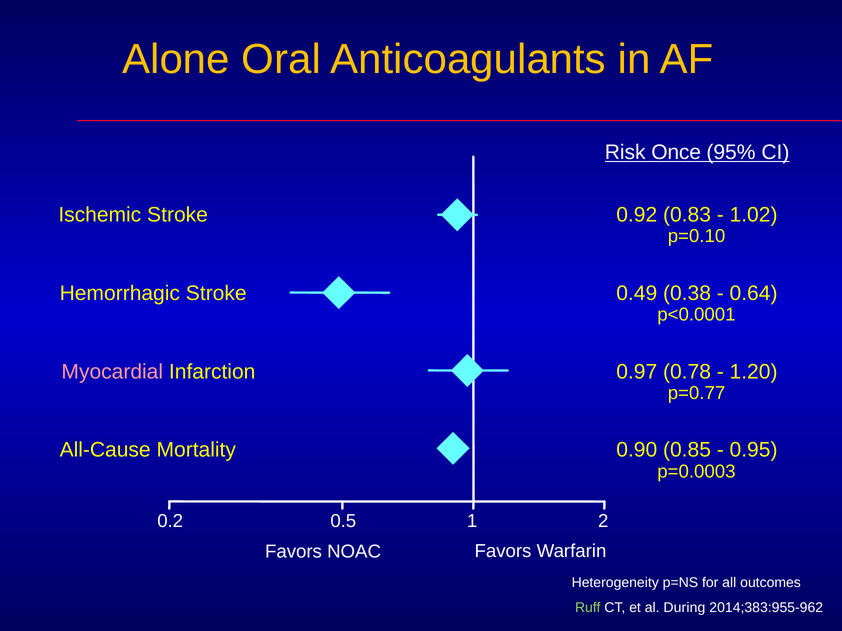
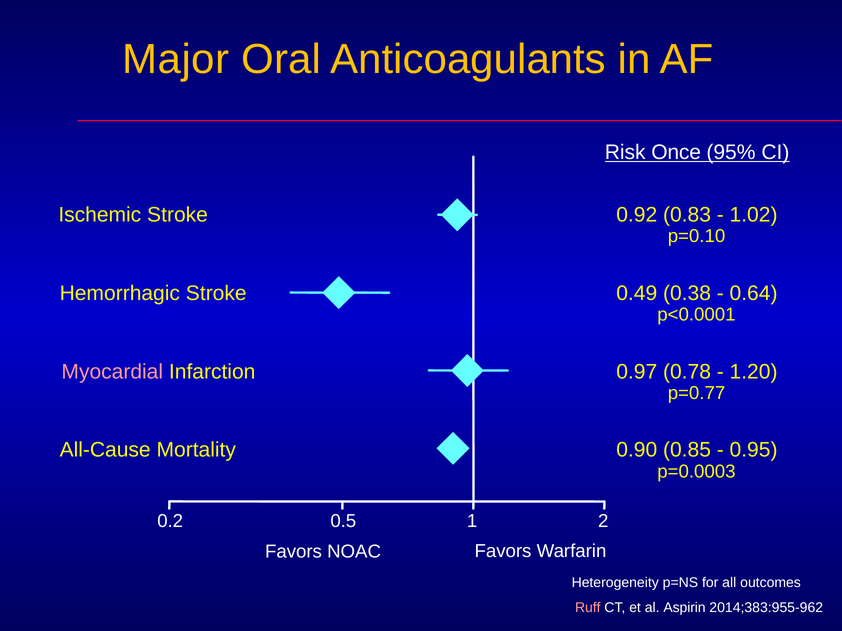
Alone: Alone -> Major
Ruff colour: light green -> pink
During: During -> Aspirin
